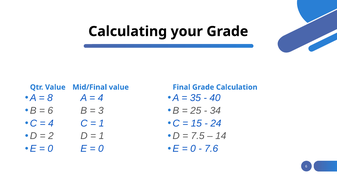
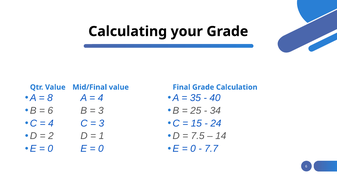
1 at (101, 123): 1 -> 3
7.6: 7.6 -> 7.7
